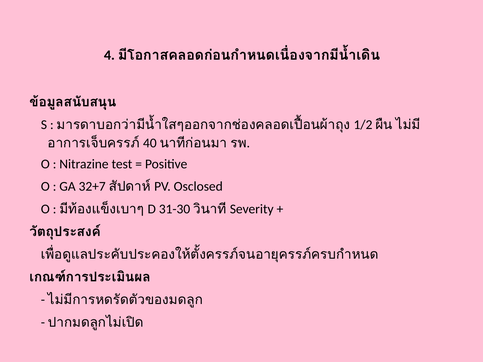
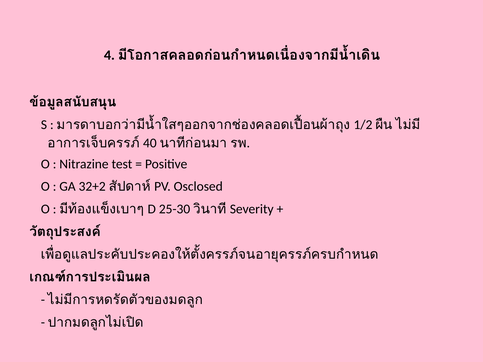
32+7: 32+7 -> 32+2
31-30: 31-30 -> 25-30
